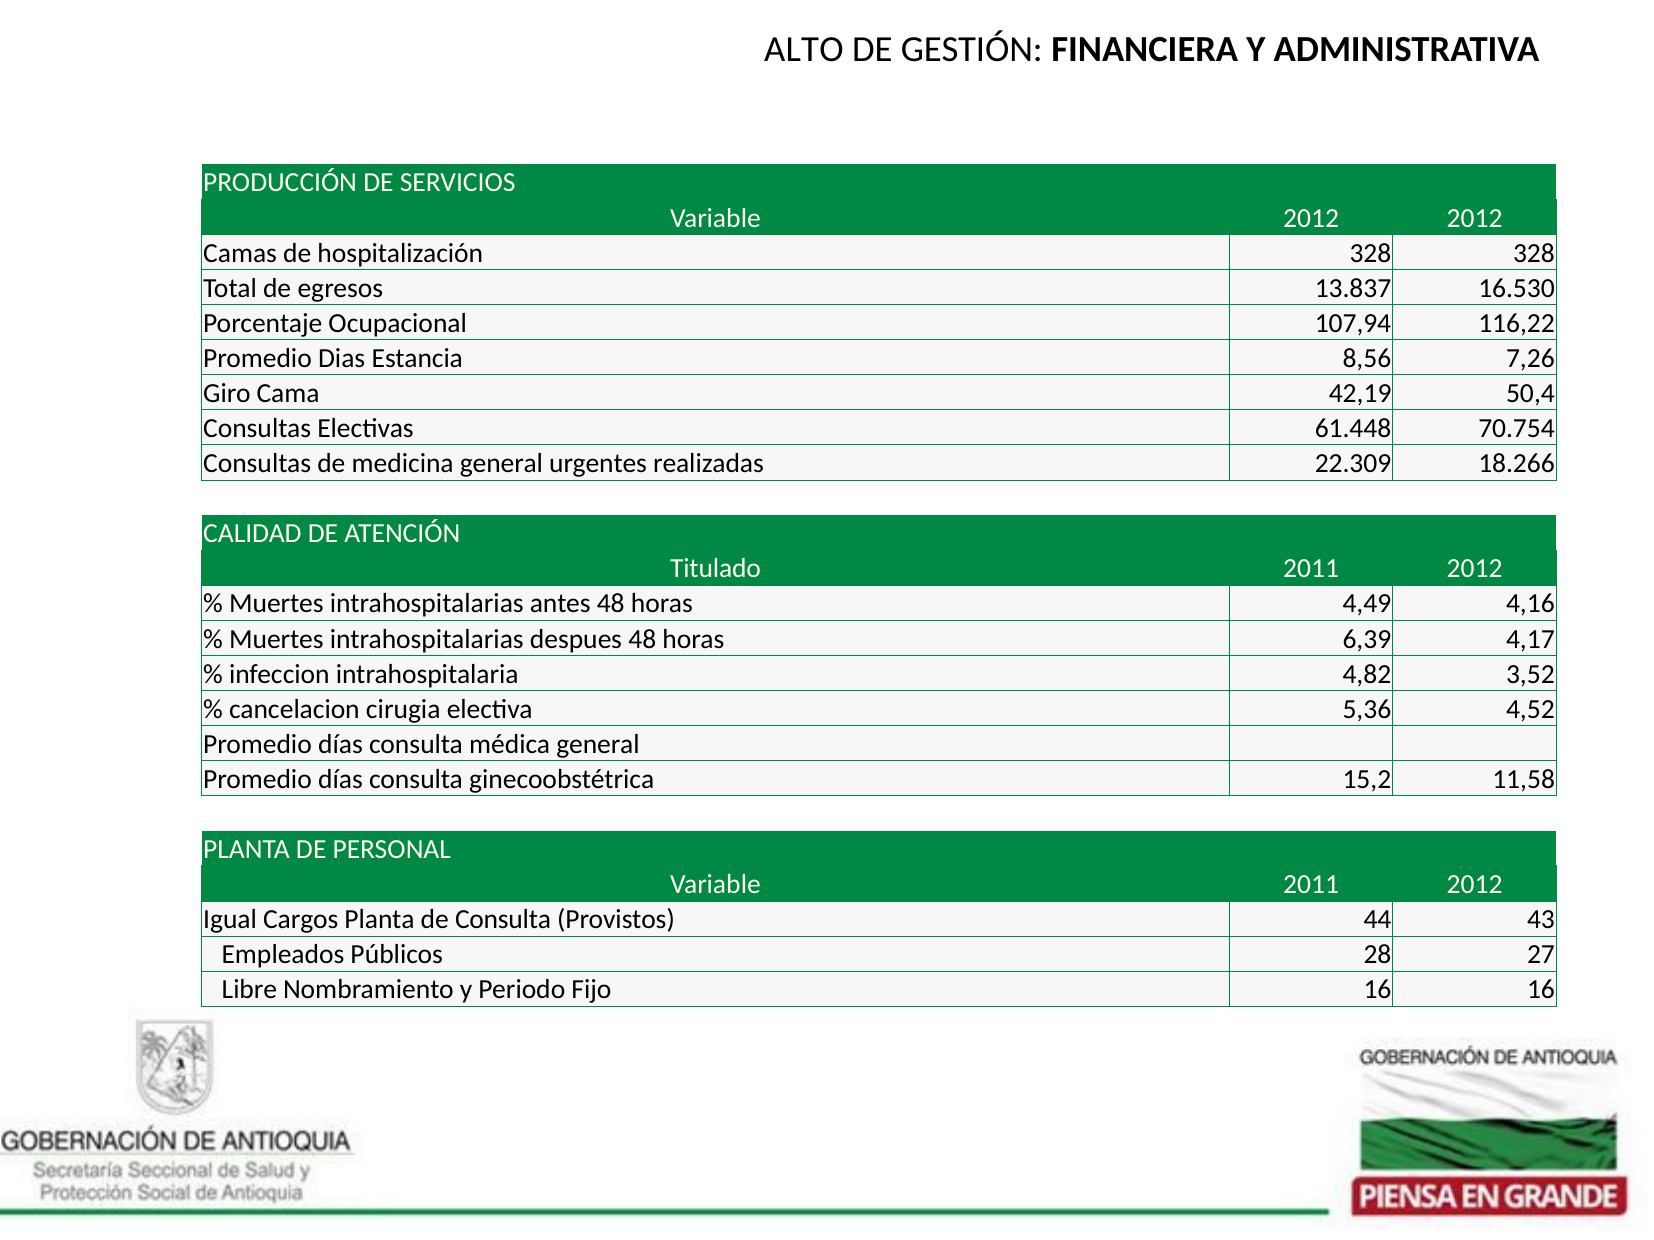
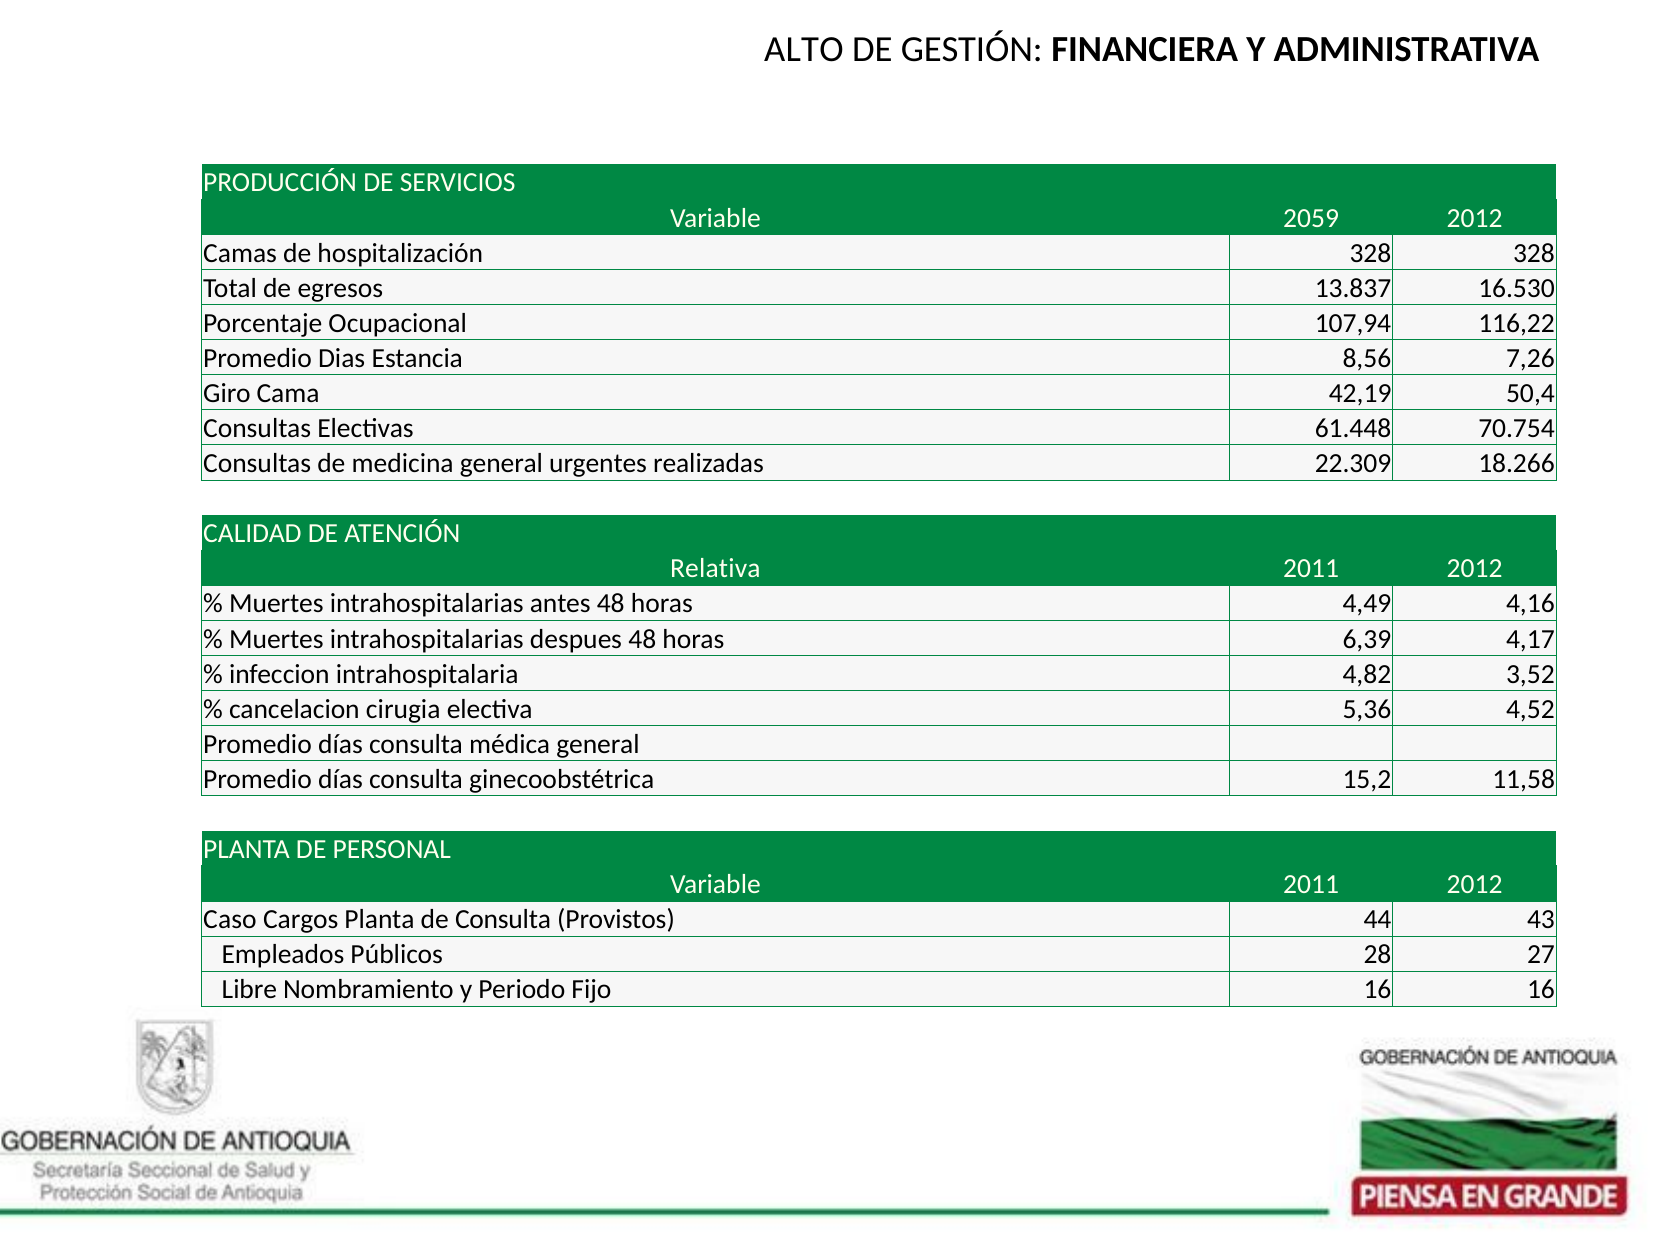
Variable 2012: 2012 -> 2059
Titulado: Titulado -> Relativa
Igual: Igual -> Caso
